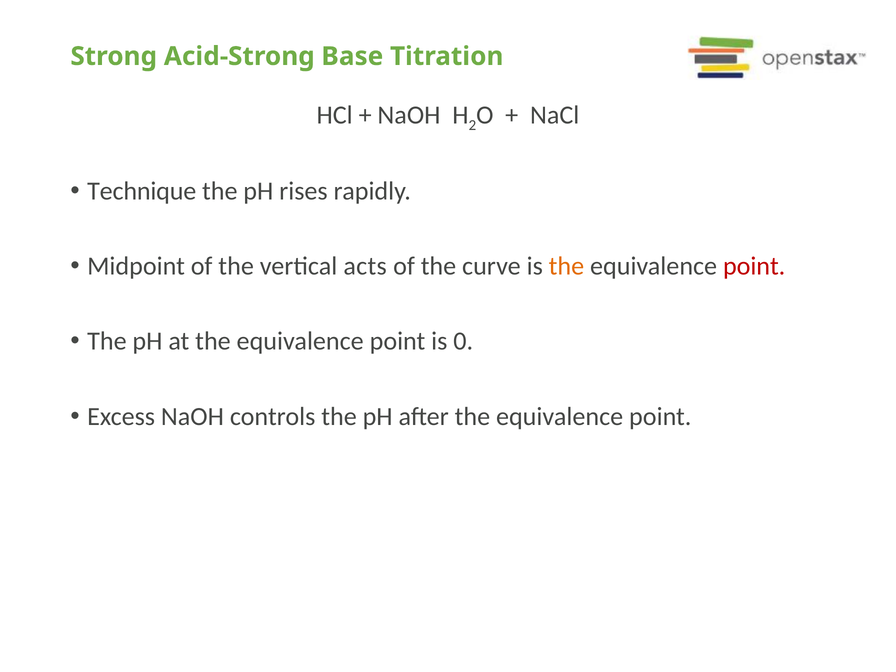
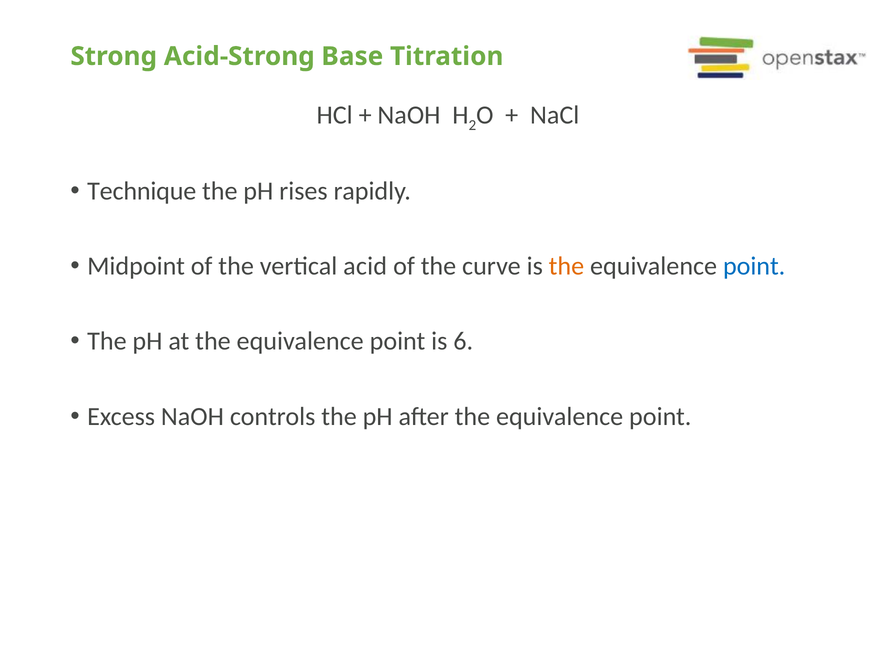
acts: acts -> acid
point at (754, 266) colour: red -> blue
0: 0 -> 6
